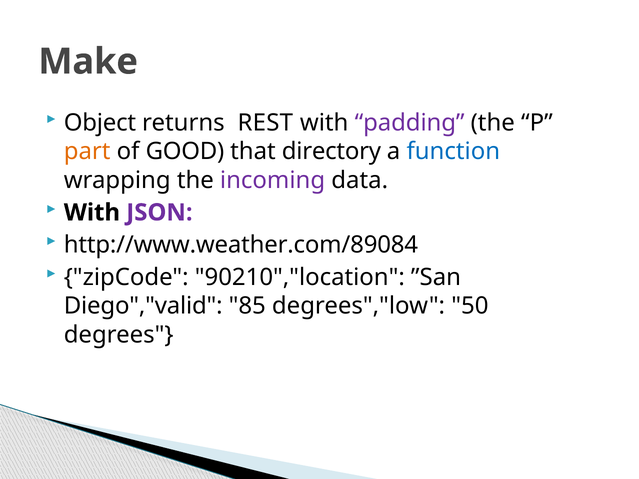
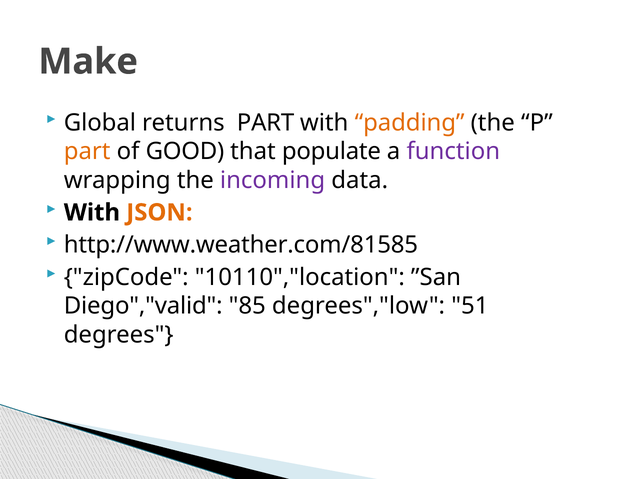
Object: Object -> Global
returns REST: REST -> PART
padding colour: purple -> orange
directory: directory -> populate
function colour: blue -> purple
JSON colour: purple -> orange
http://www.weather.com/89084: http://www.weather.com/89084 -> http://www.weather.com/81585
90210","location: 90210","location -> 10110","location
50: 50 -> 51
